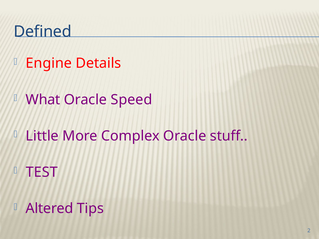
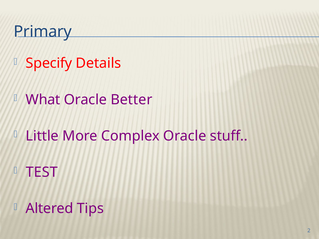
Defined: Defined -> Primary
Engine: Engine -> Specify
Speed: Speed -> Better
